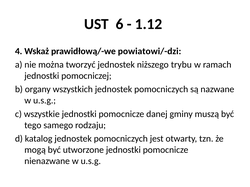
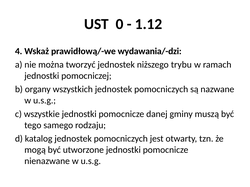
6: 6 -> 0
powiatowi/-dzi: powiatowi/-dzi -> wydawania/-dzi
